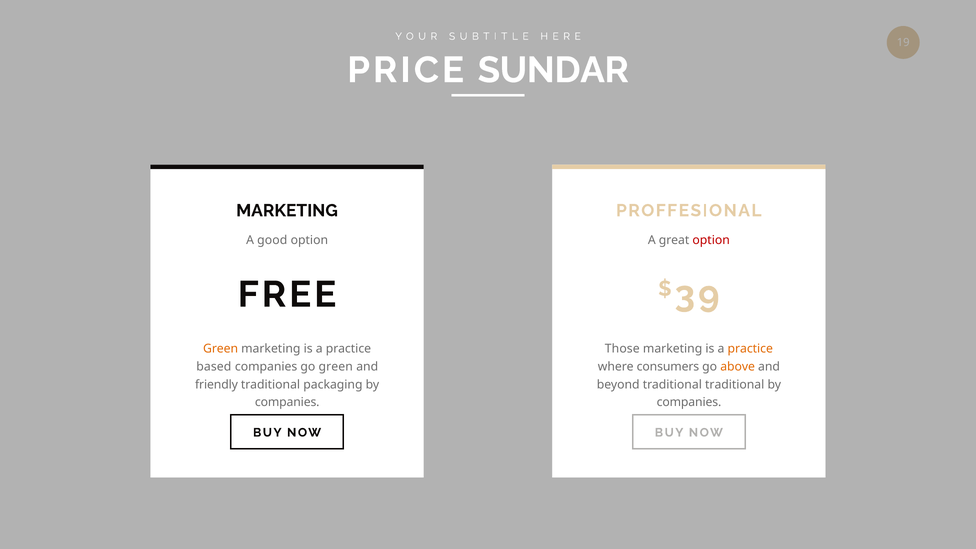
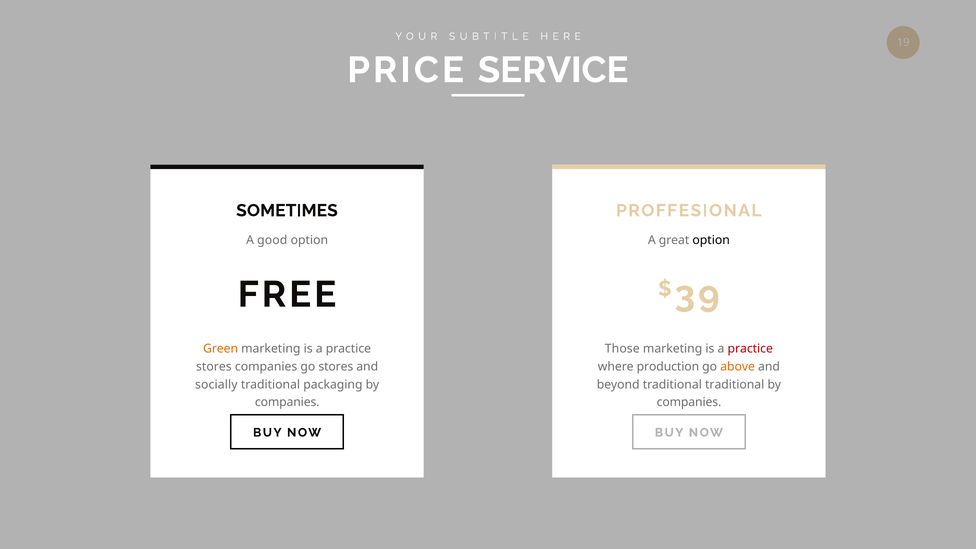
SUNDAR: SUNDAR -> SERVICE
MARKETING at (287, 211): MARKETING -> SOMETIMES
option at (711, 241) colour: red -> black
practice at (750, 349) colour: orange -> red
based at (214, 367): based -> stores
go green: green -> stores
consumers: consumers -> production
friendly: friendly -> socially
